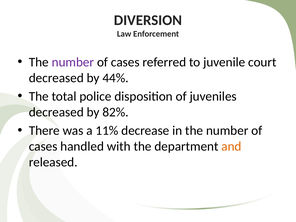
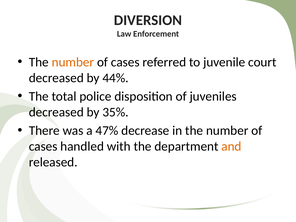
number at (73, 62) colour: purple -> orange
82%: 82% -> 35%
11%: 11% -> 47%
